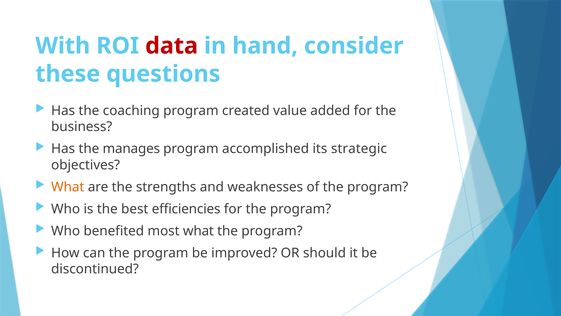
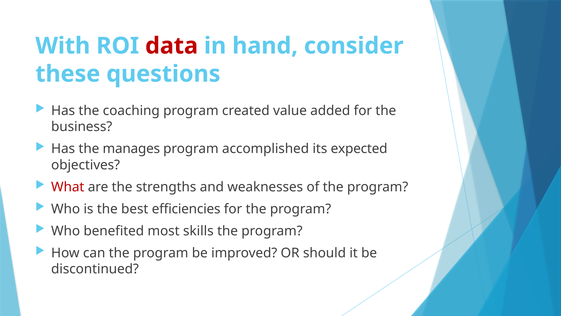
strategic: strategic -> expected
What at (68, 187) colour: orange -> red
most what: what -> skills
